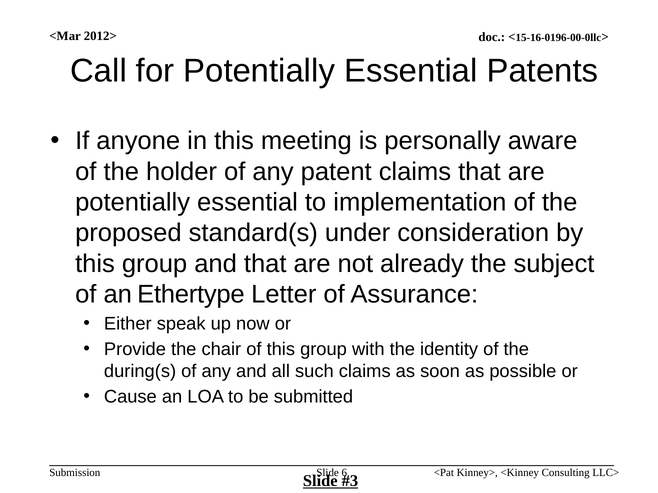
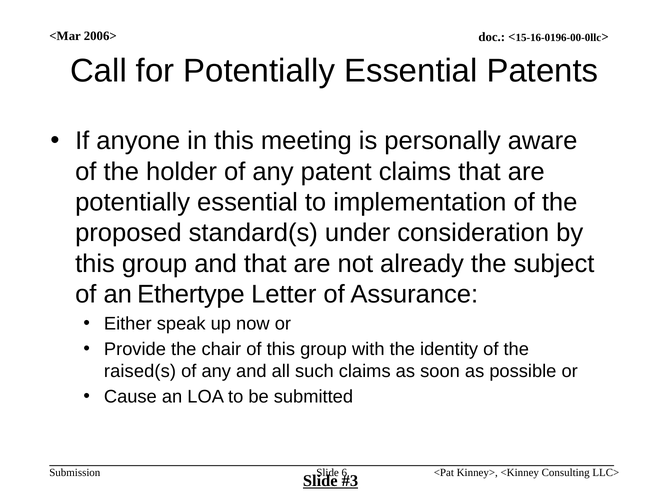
2012>: 2012> -> 2006>
during(s: during(s -> raised(s
